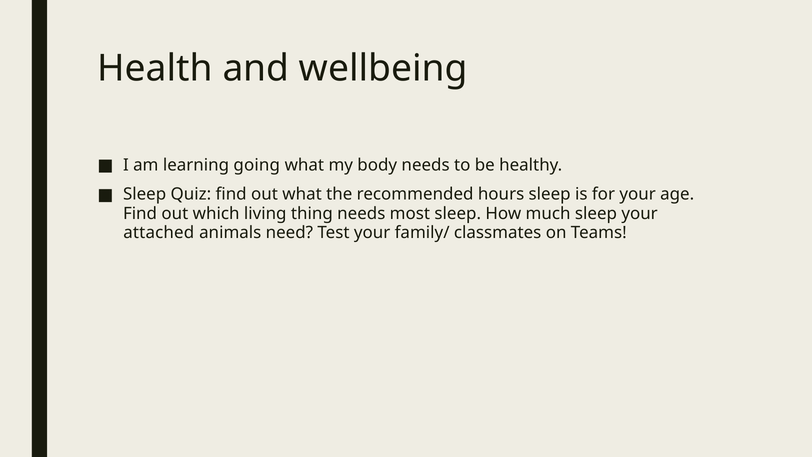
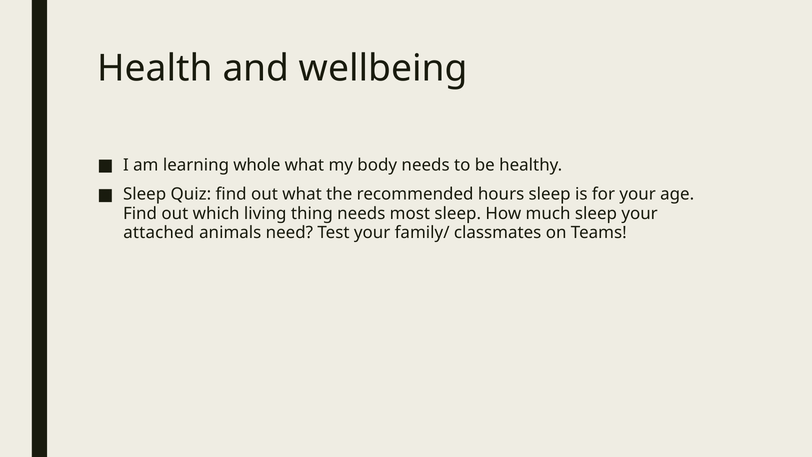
going: going -> whole
